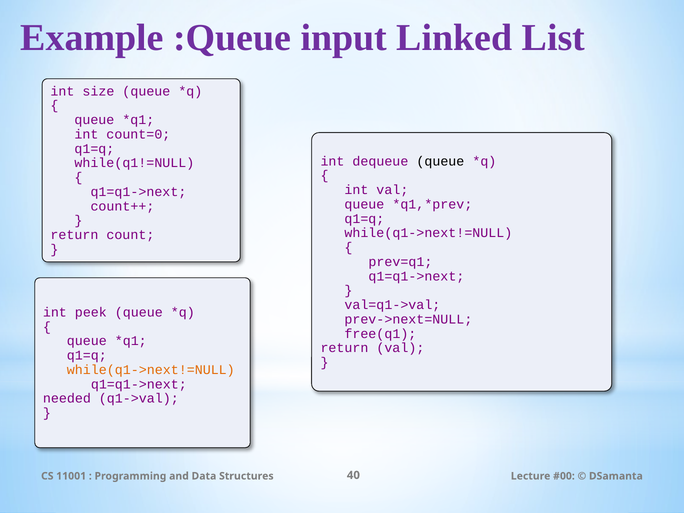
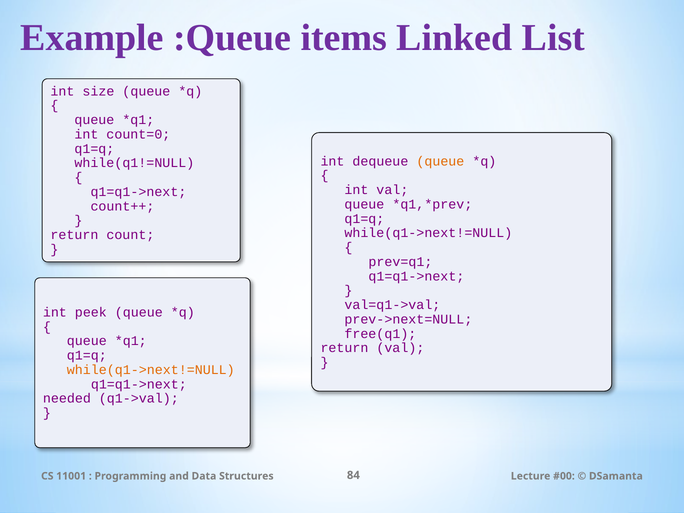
input: input -> items
queue at (440, 161) colour: black -> orange
40: 40 -> 84
